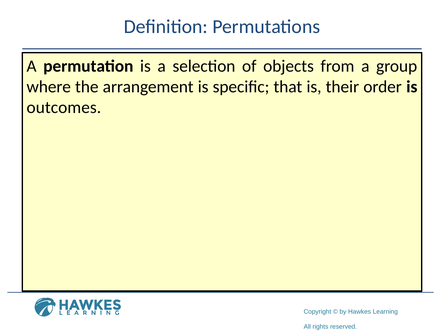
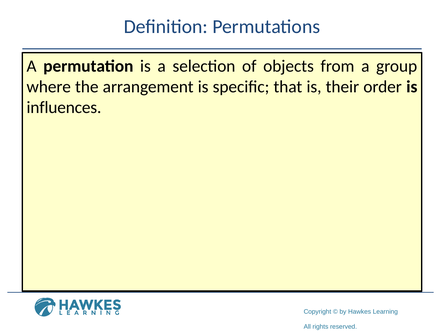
outcomes: outcomes -> influences
